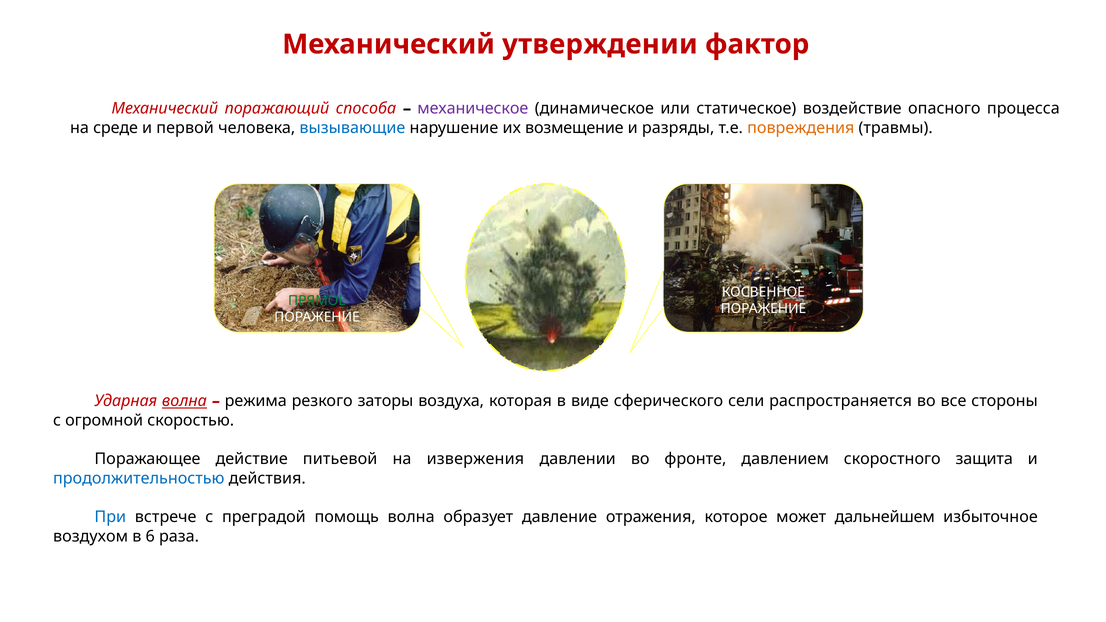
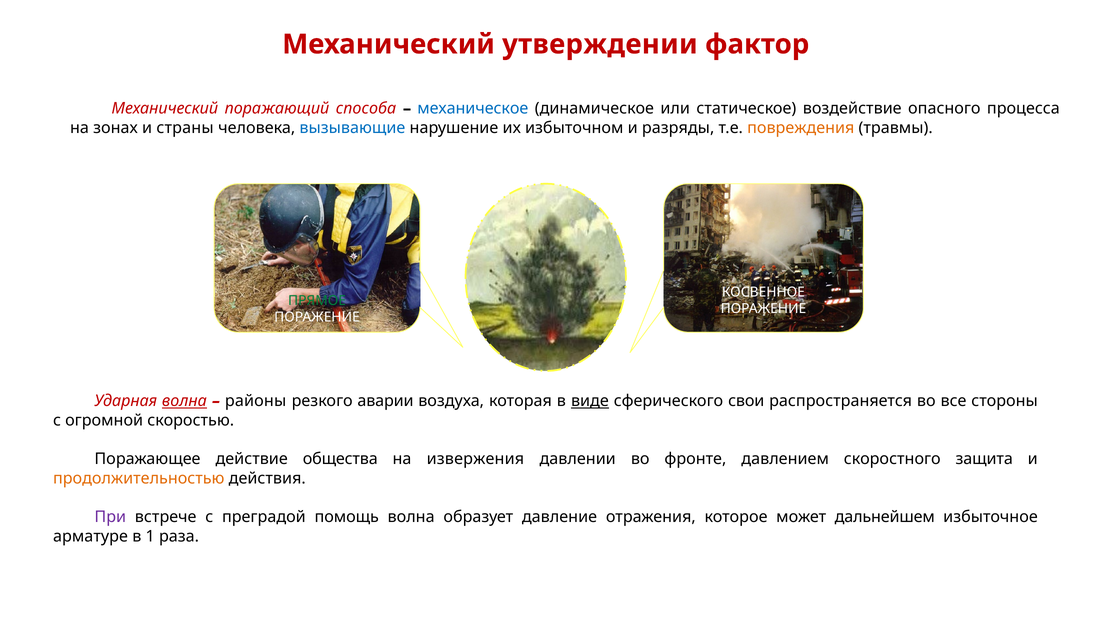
механическое colour: purple -> blue
среде: среде -> зонах
первой: первой -> страны
возмещение: возмещение -> избыточном
режима: режима -> районы
заторы: заторы -> аварии
виде underline: none -> present
сели: сели -> свои
питьевой: питьевой -> общества
продолжительностью colour: blue -> orange
При colour: blue -> purple
воздухом: воздухом -> арматуре
6: 6 -> 1
